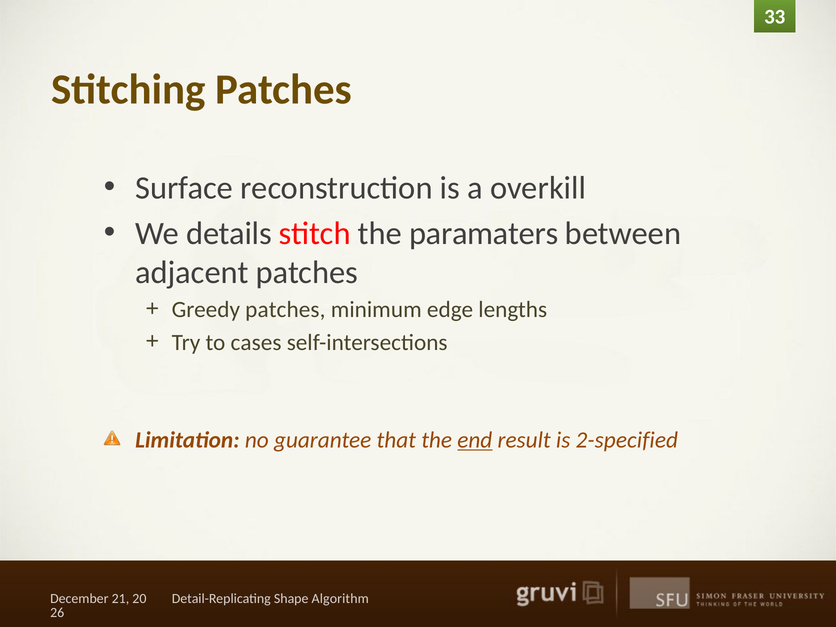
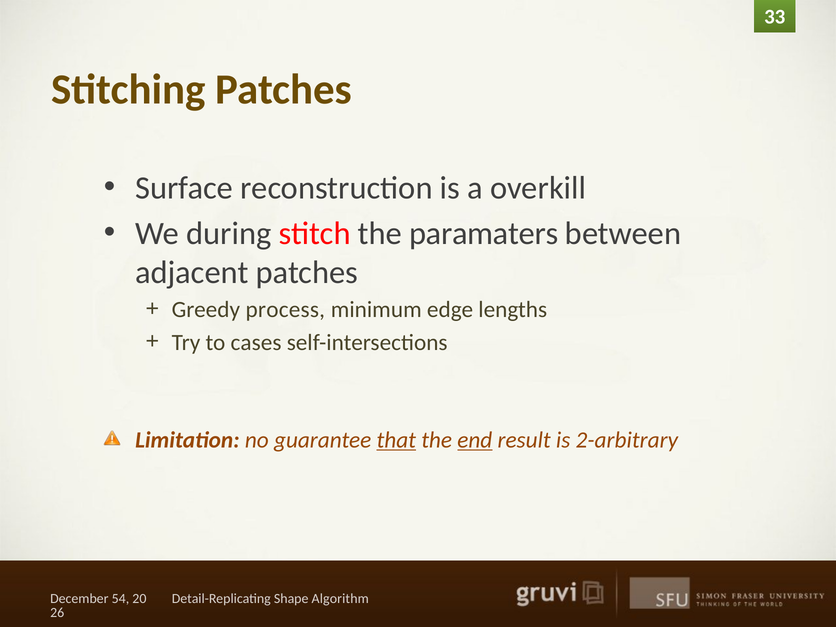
details: details -> during
Greedy patches: patches -> process
that underline: none -> present
2-specified: 2-specified -> 2-arbitrary
21: 21 -> 54
